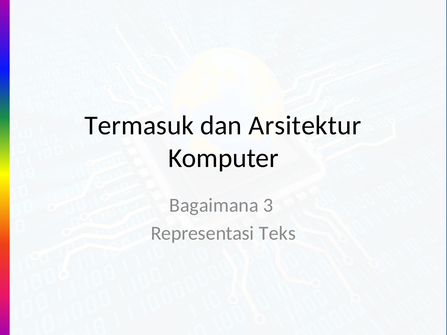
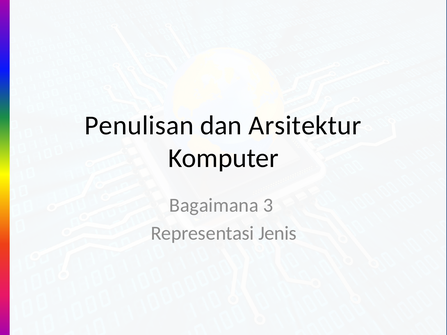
Termasuk: Termasuk -> Penulisan
Teks: Teks -> Jenis
